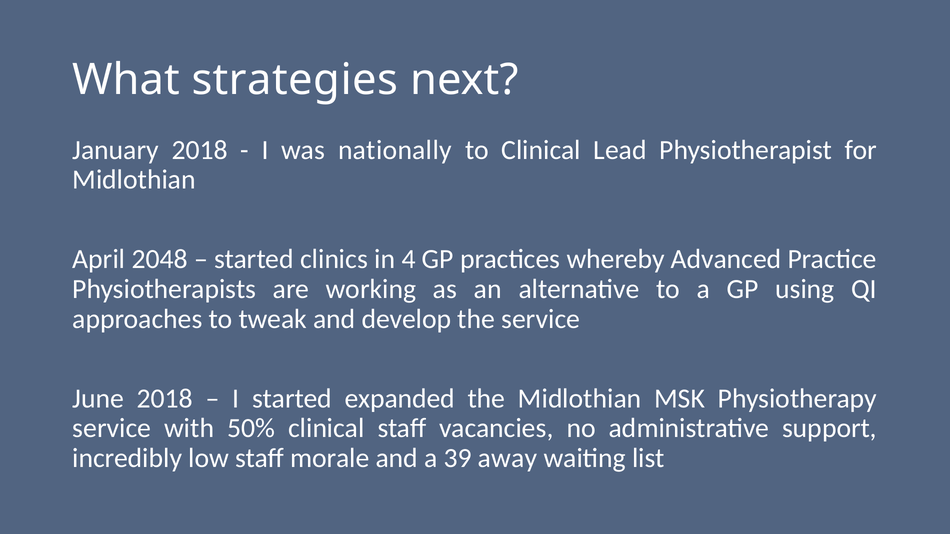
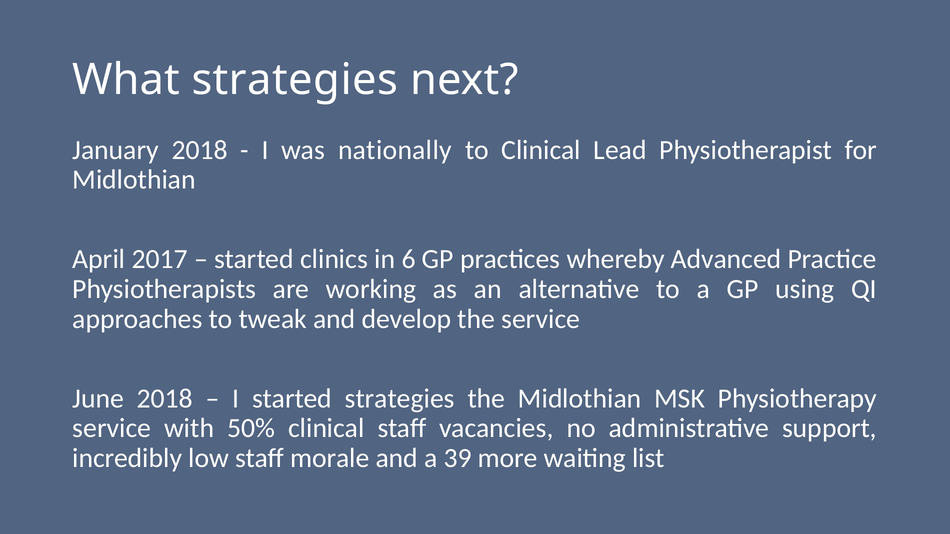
2048: 2048 -> 2017
4: 4 -> 6
started expanded: expanded -> strategies
away: away -> more
